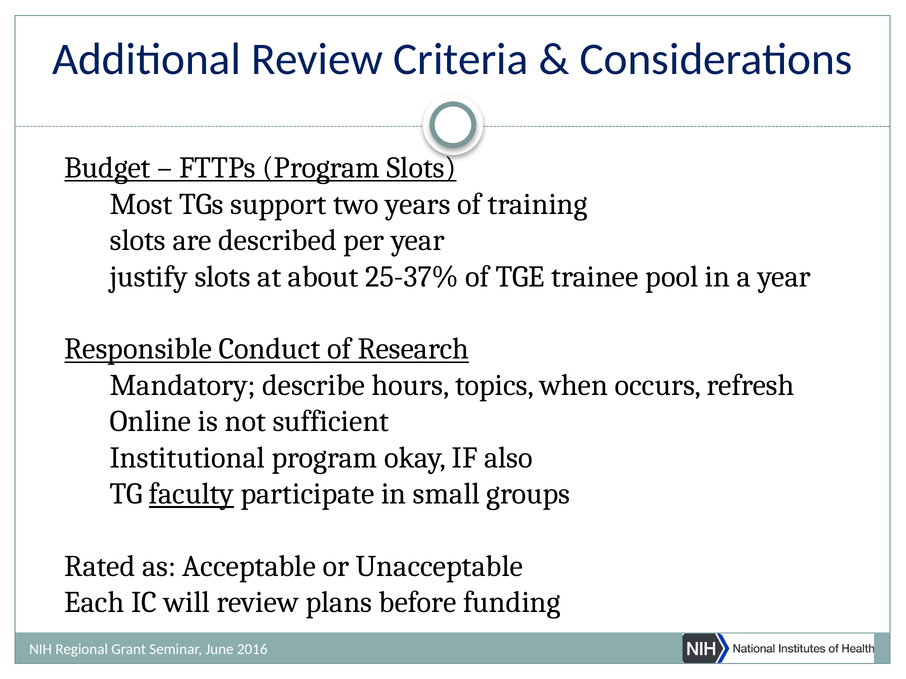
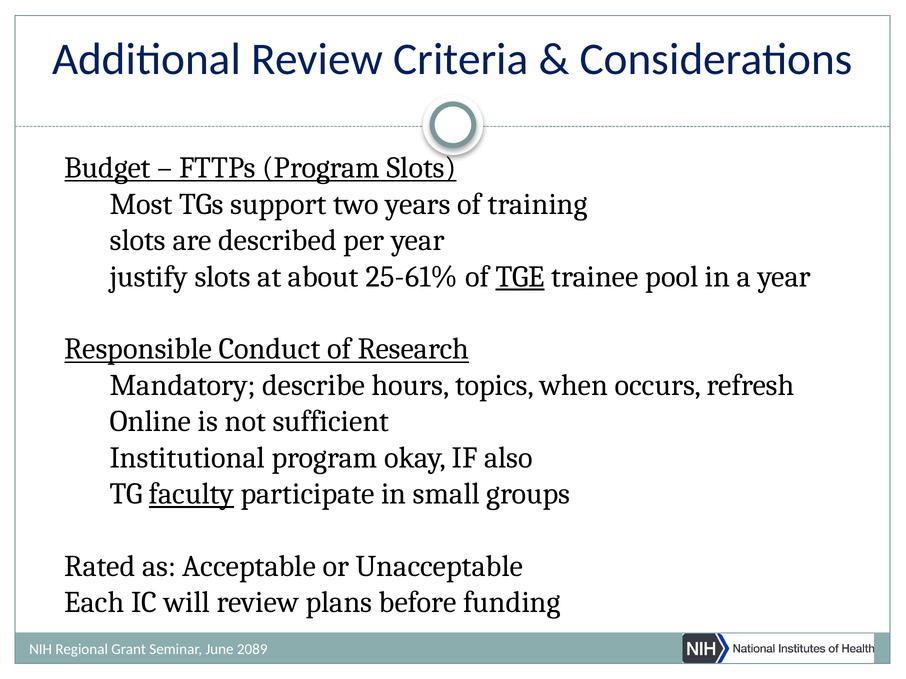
25-37%: 25-37% -> 25-61%
TGE underline: none -> present
2016: 2016 -> 2089
